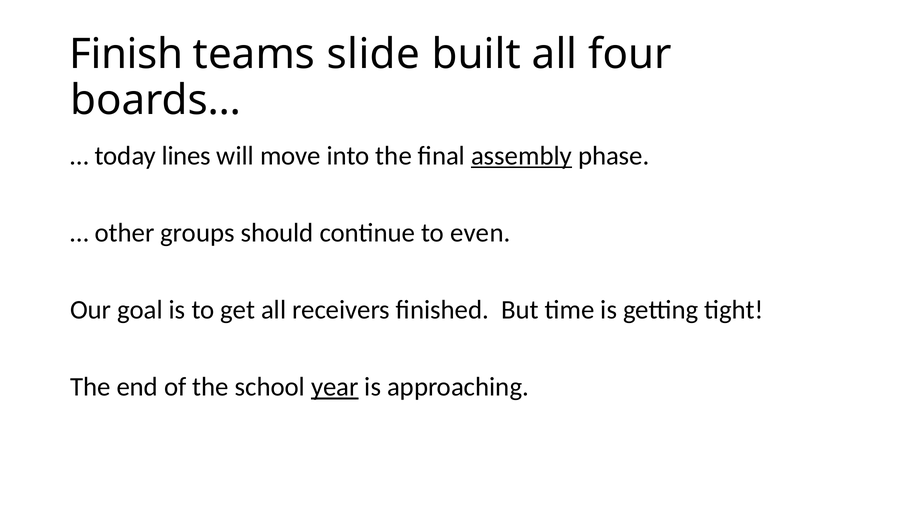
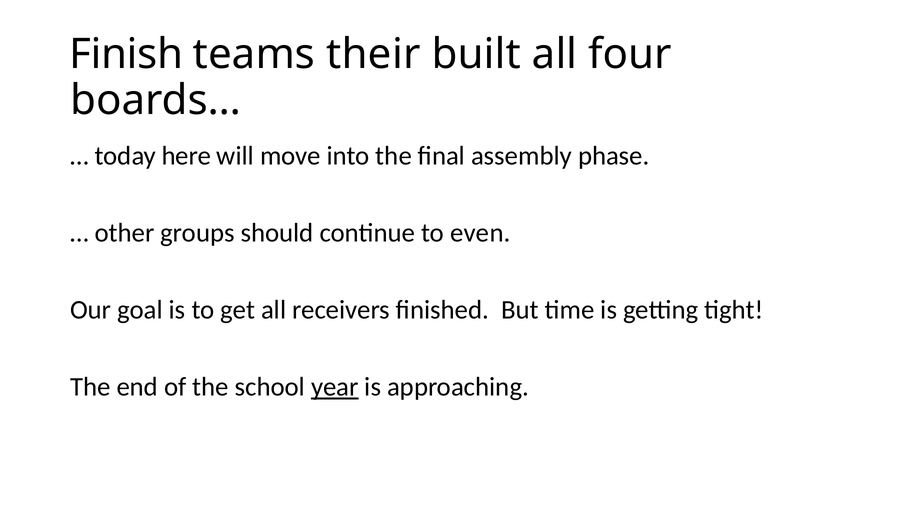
slide: slide -> their
lines: lines -> here
assembly underline: present -> none
